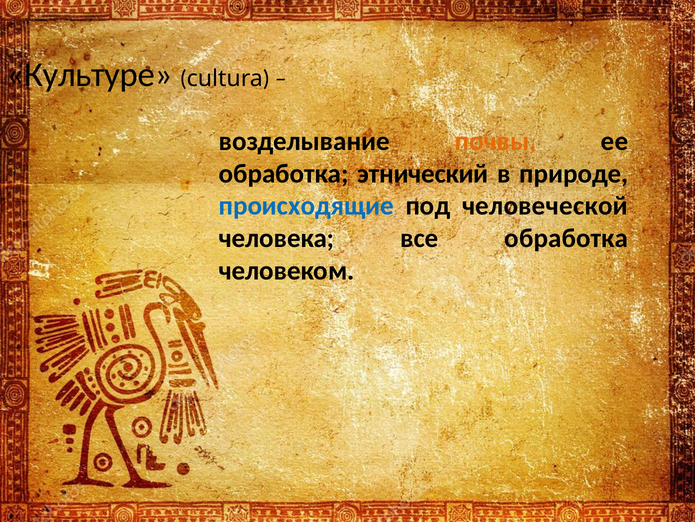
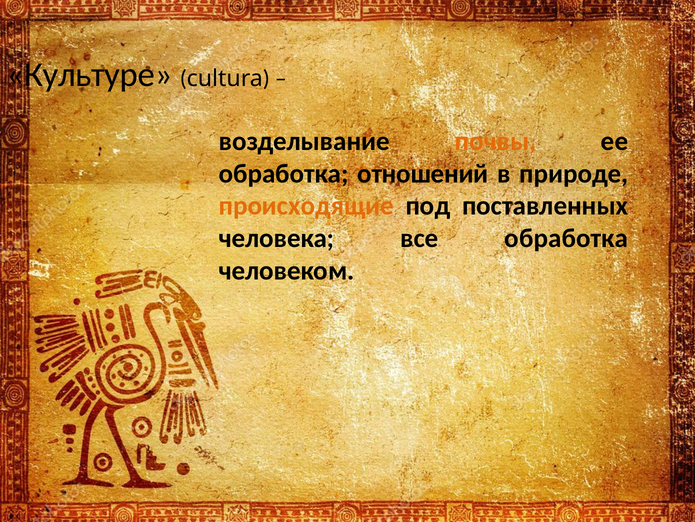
этнический: этнический -> отношений
происходящие colour: blue -> orange
человеческой: человеческой -> поставленных
